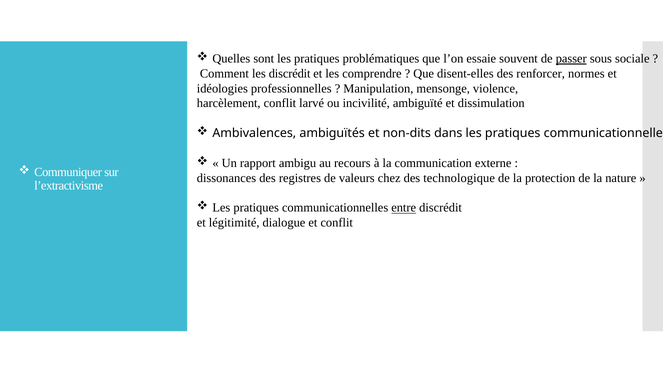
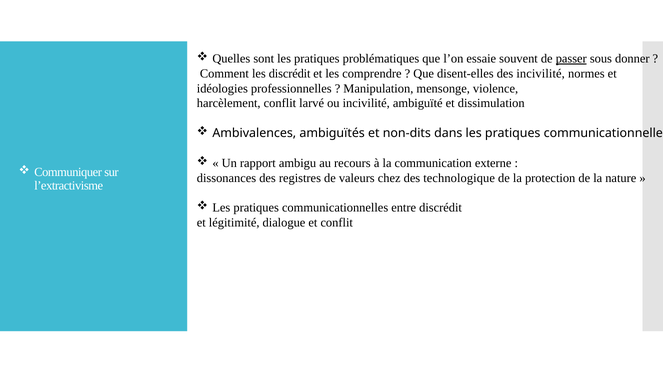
sociale: sociale -> donner
des renforcer: renforcer -> incivilité
entre underline: present -> none
